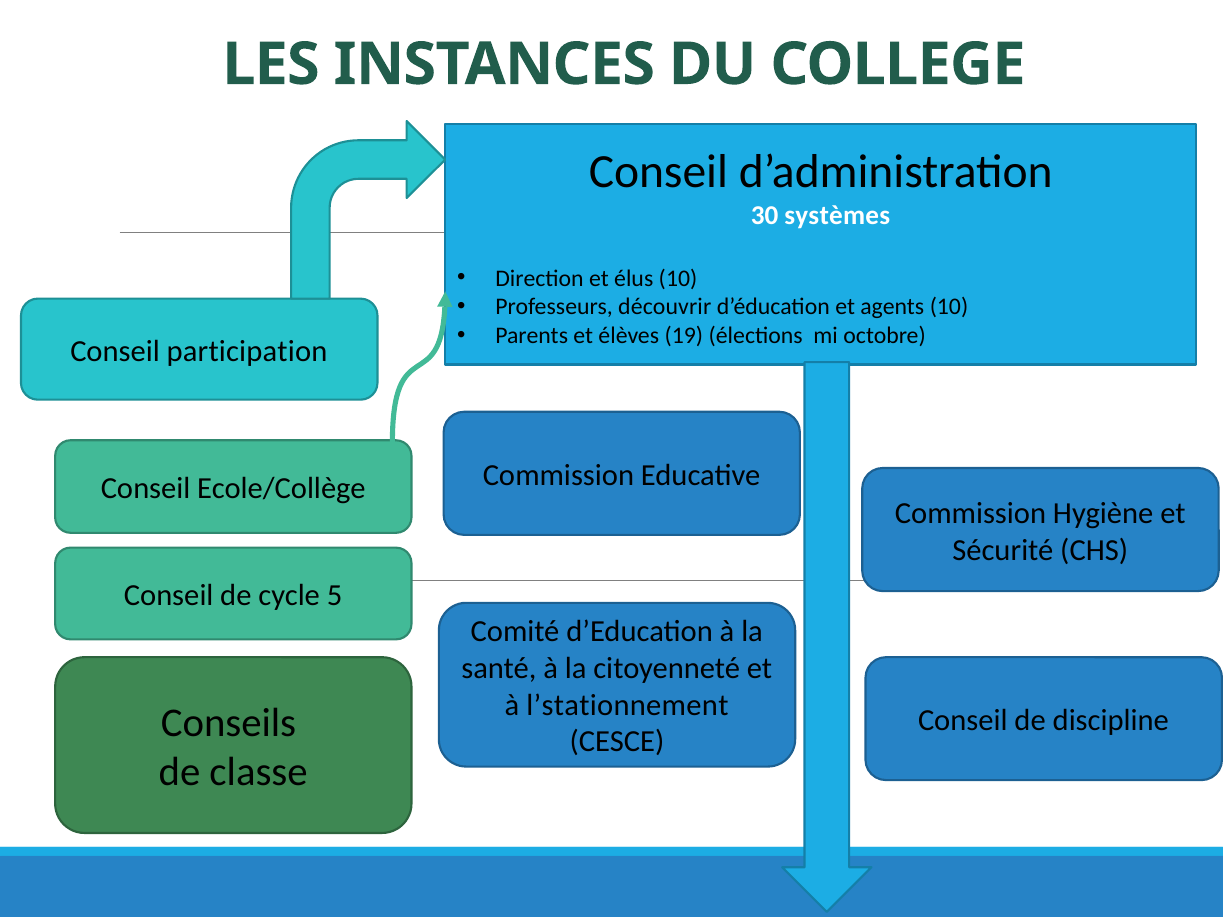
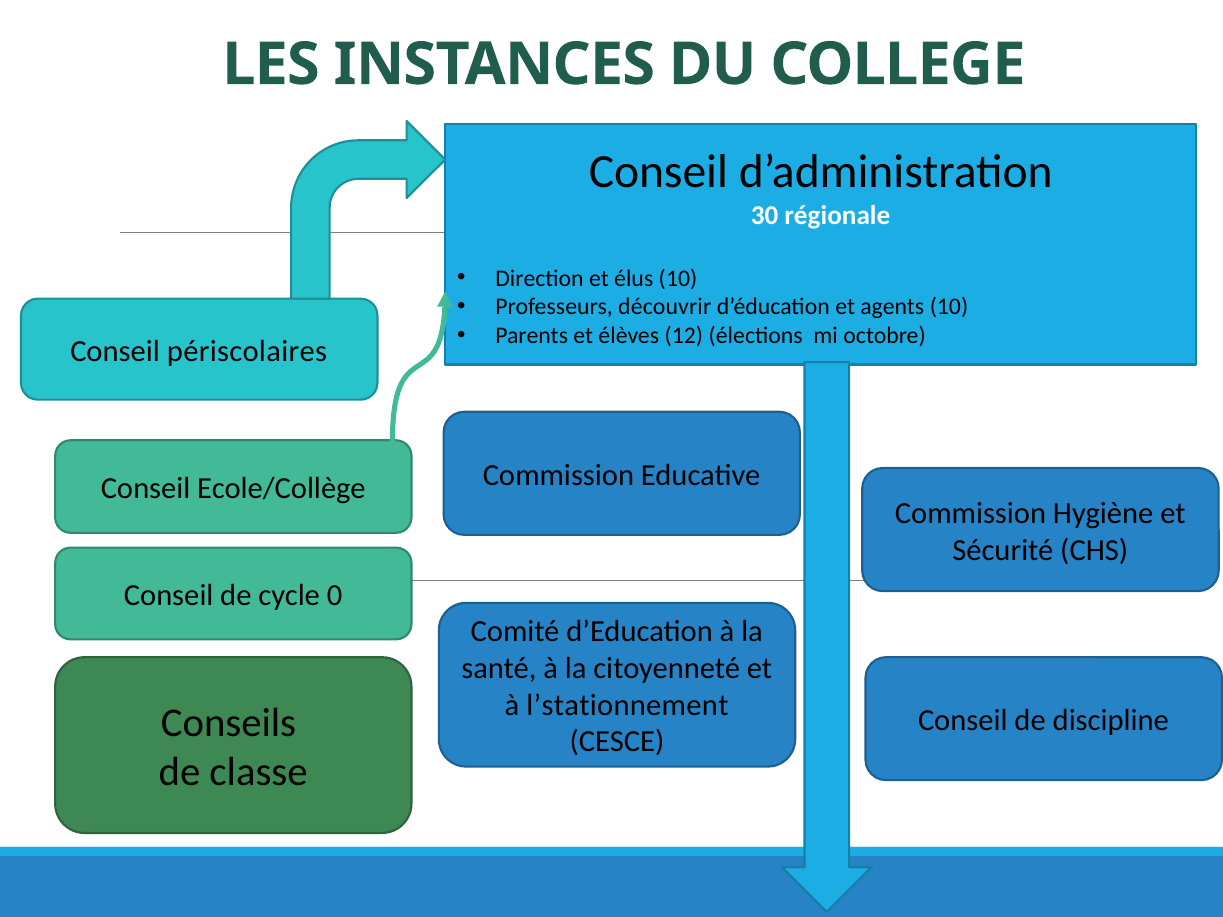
systèmes: systèmes -> régionale
19: 19 -> 12
participation: participation -> périscolaires
5: 5 -> 0
